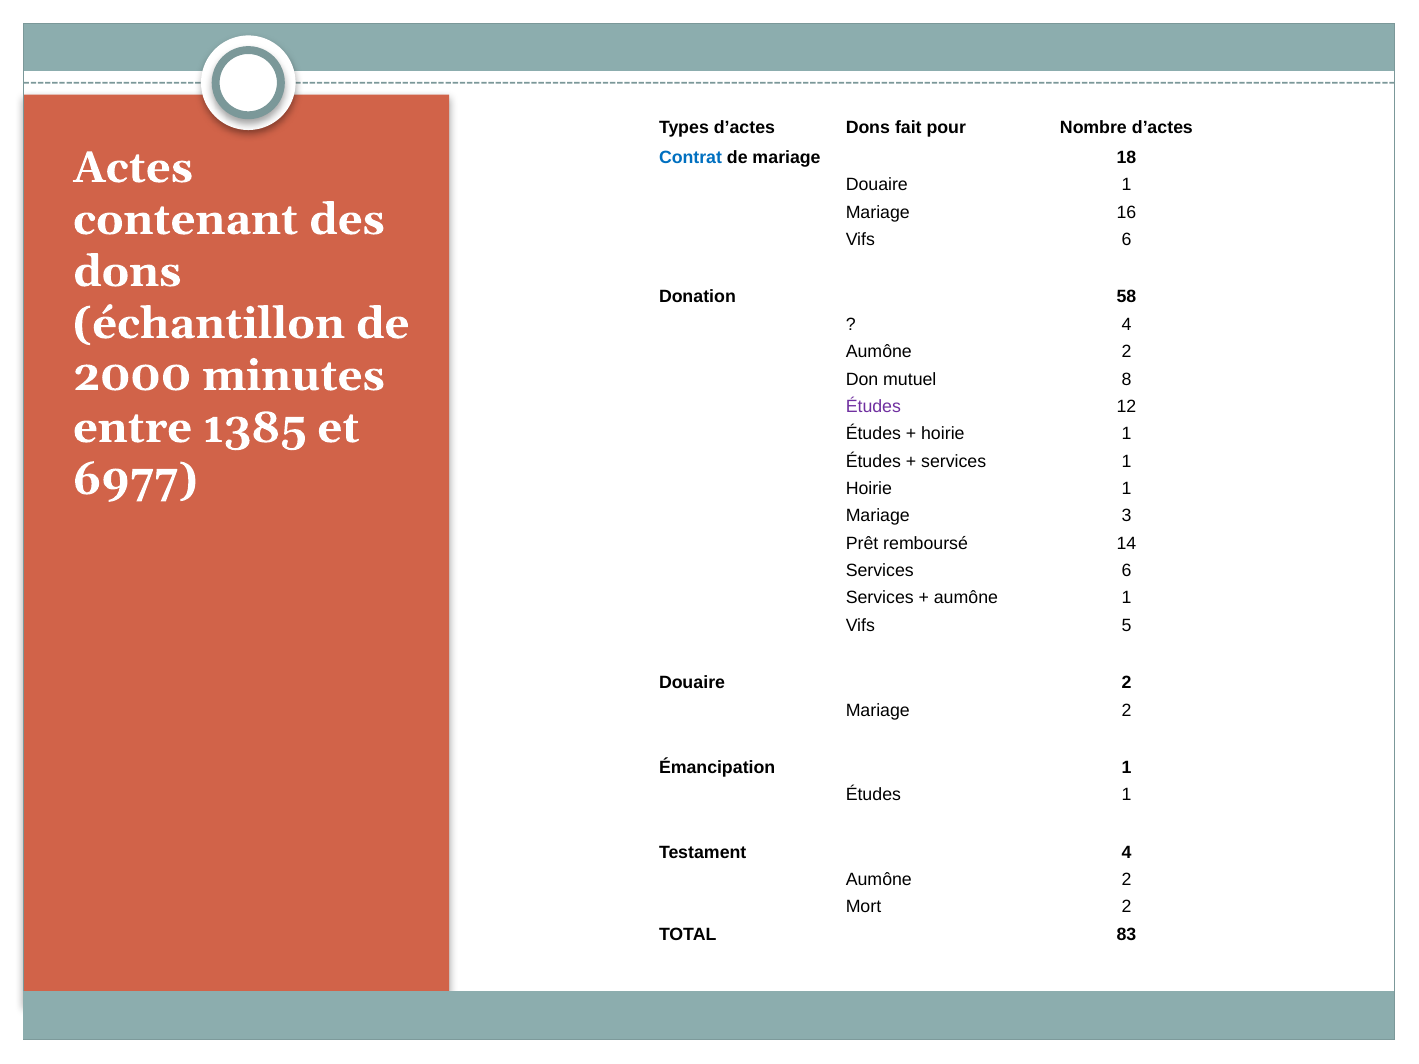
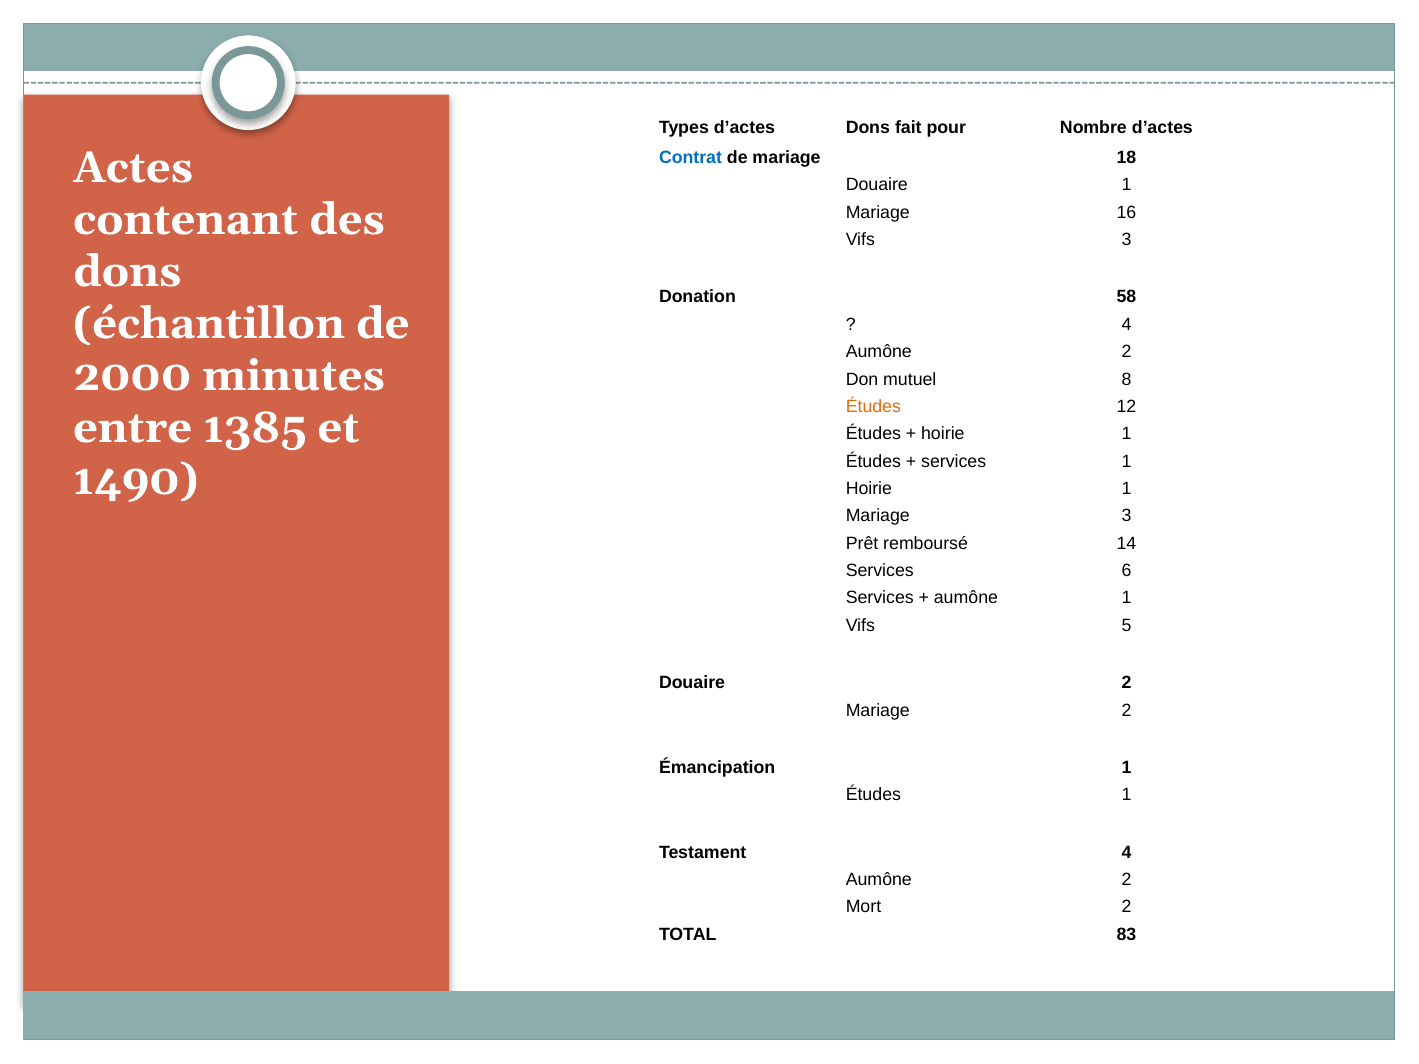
Vifs 6: 6 -> 3
Études at (873, 407) colour: purple -> orange
6977: 6977 -> 1490
